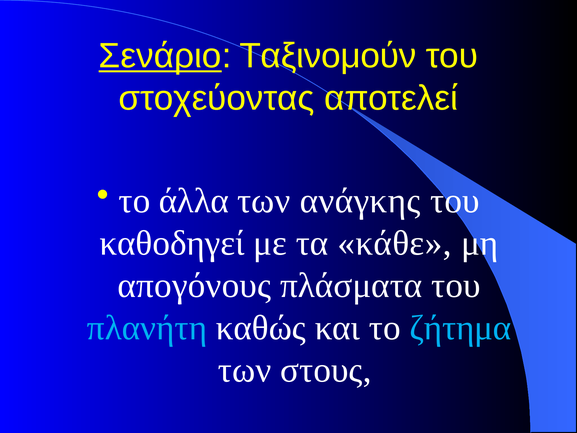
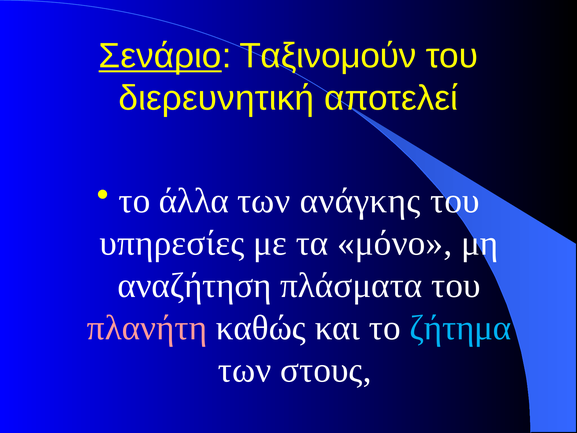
στοχεύοντας: στοχεύοντας -> διερευνητική
καθοδηγεί: καθοδηγεί -> υπηρεσίες
κάθε: κάθε -> μόνο
απογόνους: απογόνους -> αναζήτηση
πλανήτη colour: light blue -> pink
